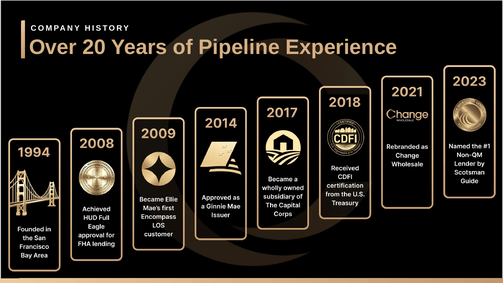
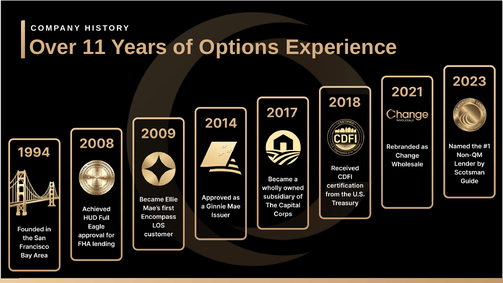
20: 20 -> 11
Pipeline: Pipeline -> Options
